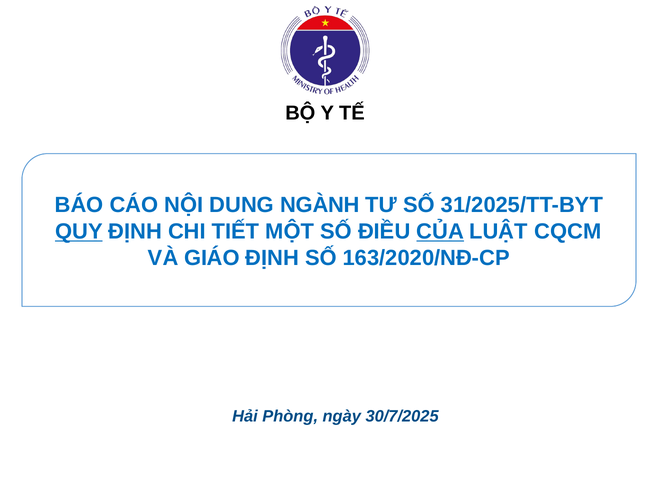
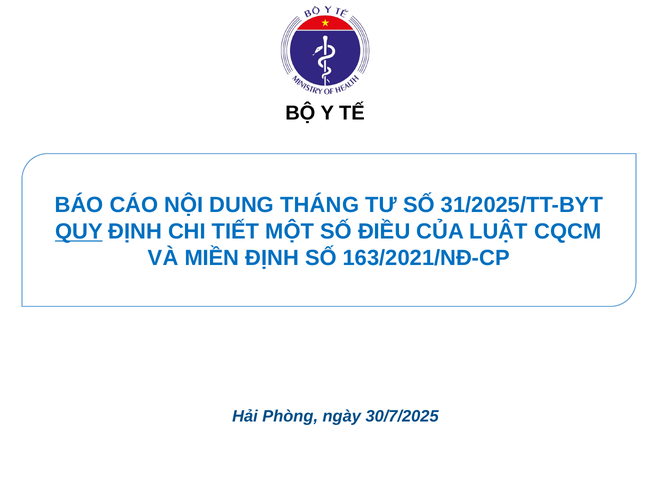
NGÀNH: NGÀNH -> THÁNG
CỦA underline: present -> none
GIÁO: GIÁO -> MIỀN
163/2020/NĐ-CP: 163/2020/NĐ-CP -> 163/2021/NĐ-CP
